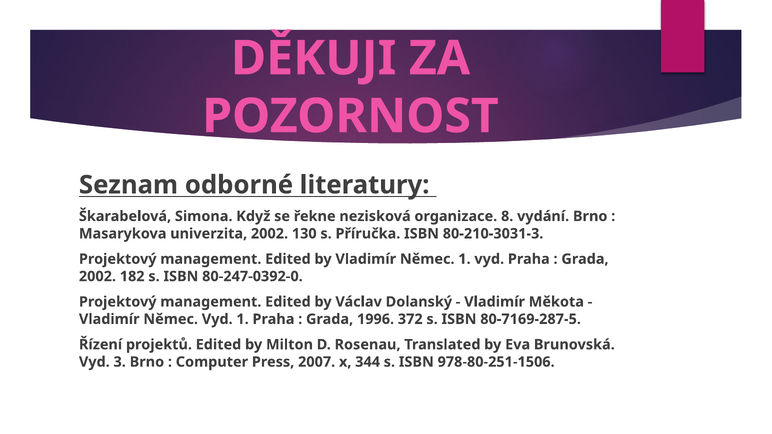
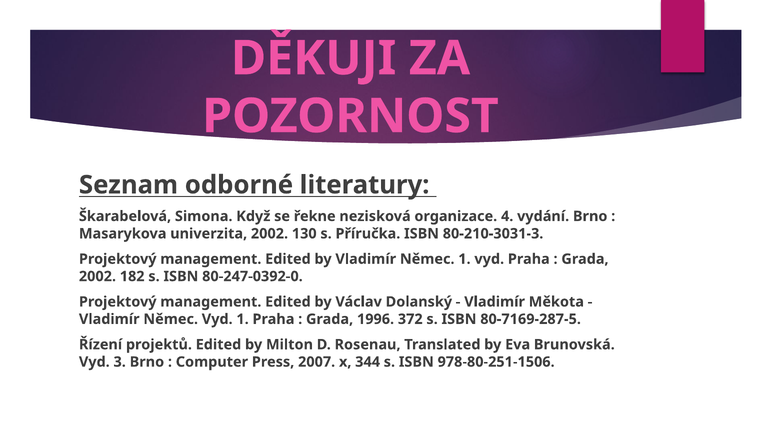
8: 8 -> 4
